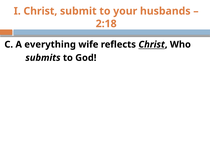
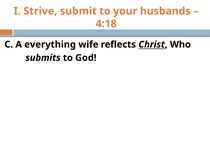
I Christ: Christ -> Strive
2:18: 2:18 -> 4:18
